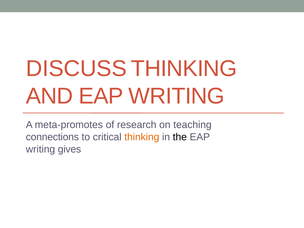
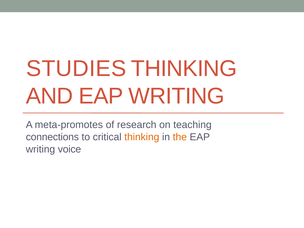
DISCUSS: DISCUSS -> STUDIES
the colour: black -> orange
gives: gives -> voice
